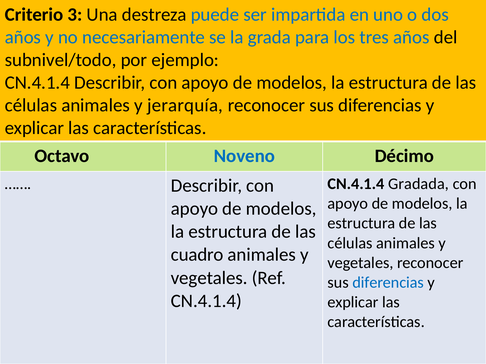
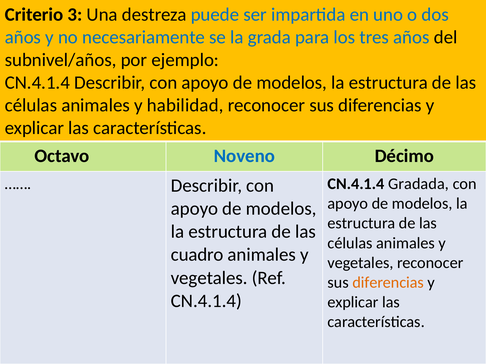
subnivel/todo: subnivel/todo -> subnivel/años
jerarquía: jerarquía -> habilidad
diferencias at (388, 283) colour: blue -> orange
